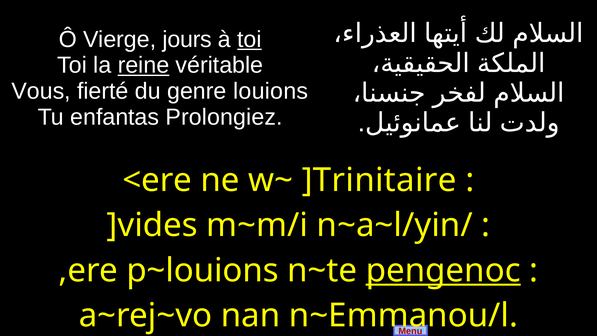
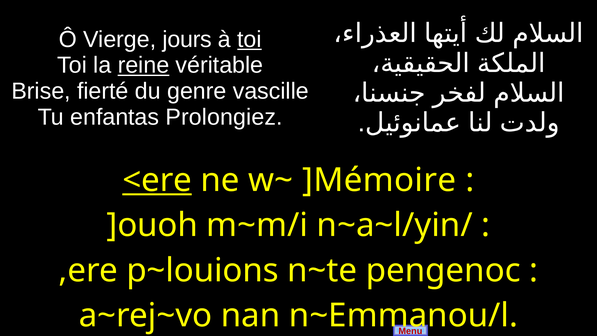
Vous: Vous -> Brise
louions: louions -> vascille
<ere underline: none -> present
]Trinitaire: ]Trinitaire -> ]Mémoire
]vides: ]vides -> ]ouoh
pengenoc underline: present -> none
